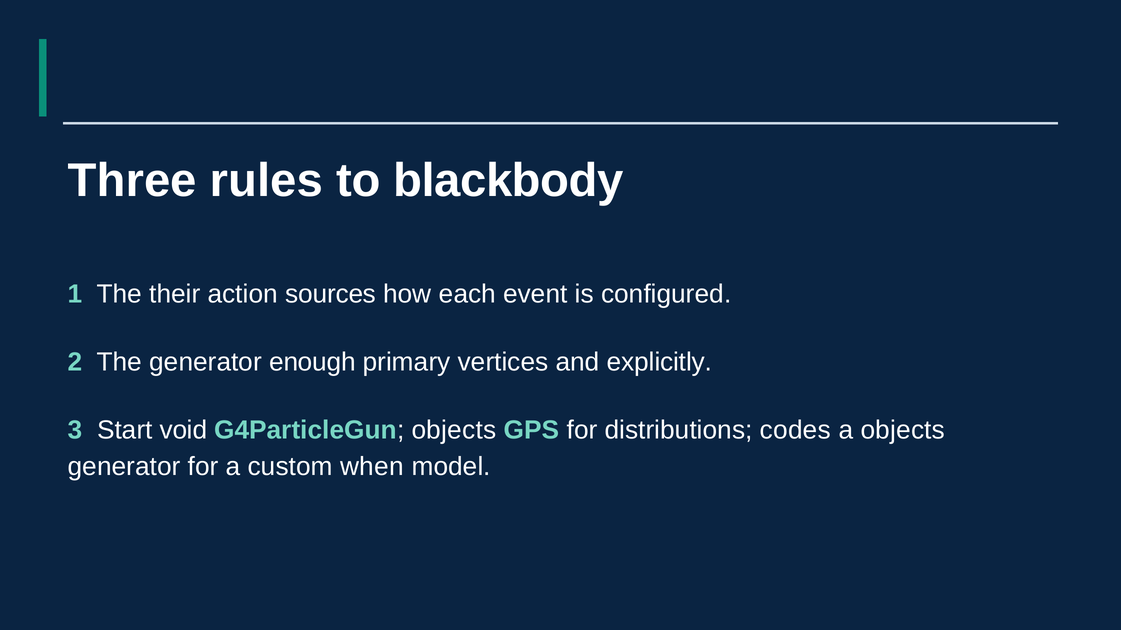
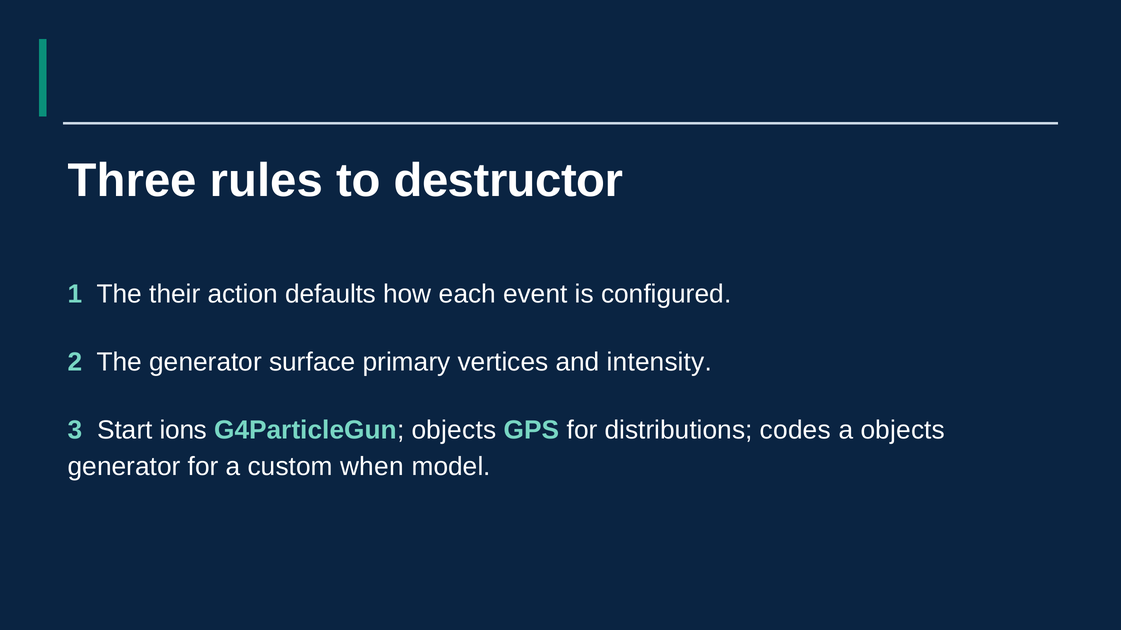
blackbody: blackbody -> destructor
sources: sources -> defaults
enough: enough -> surface
explicitly: explicitly -> intensity
void: void -> ions
